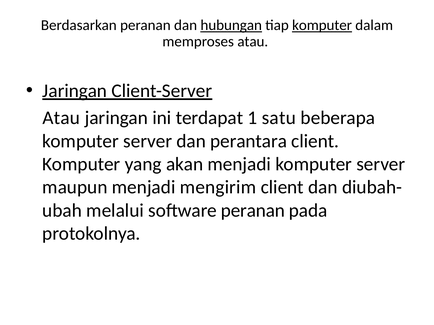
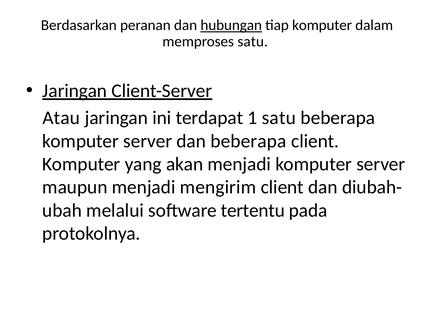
komputer at (322, 25) underline: present -> none
memproses atau: atau -> satu
dan perantara: perantara -> beberapa
software peranan: peranan -> tertentu
